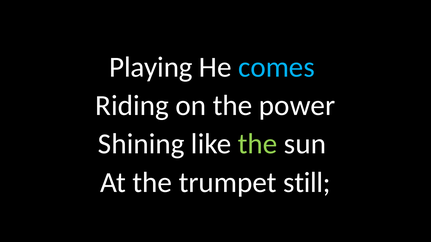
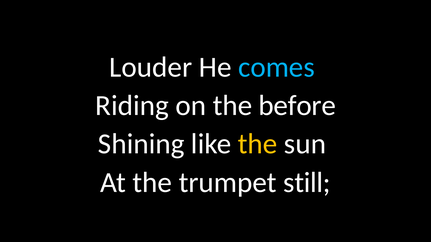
Playing: Playing -> Louder
power: power -> before
the at (258, 144) colour: light green -> yellow
